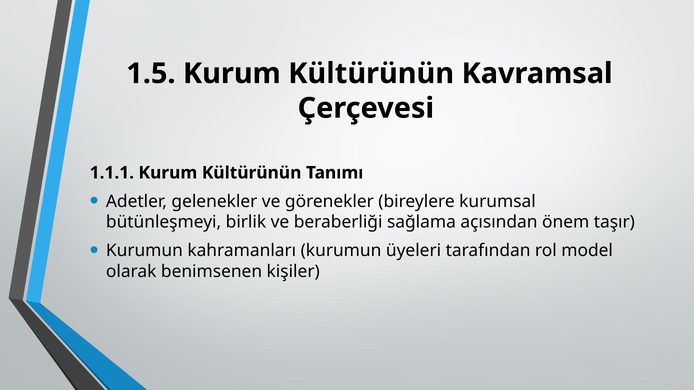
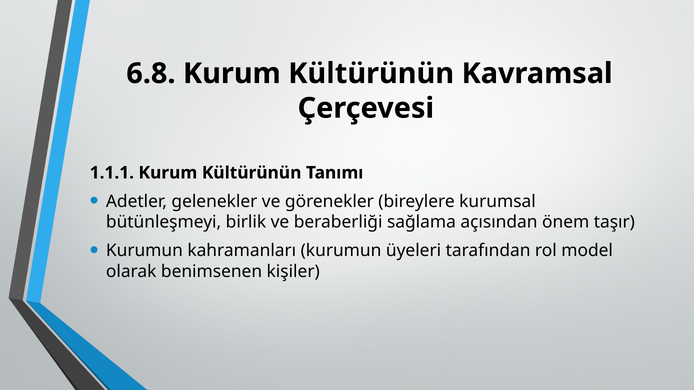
1.5: 1.5 -> 6.8
